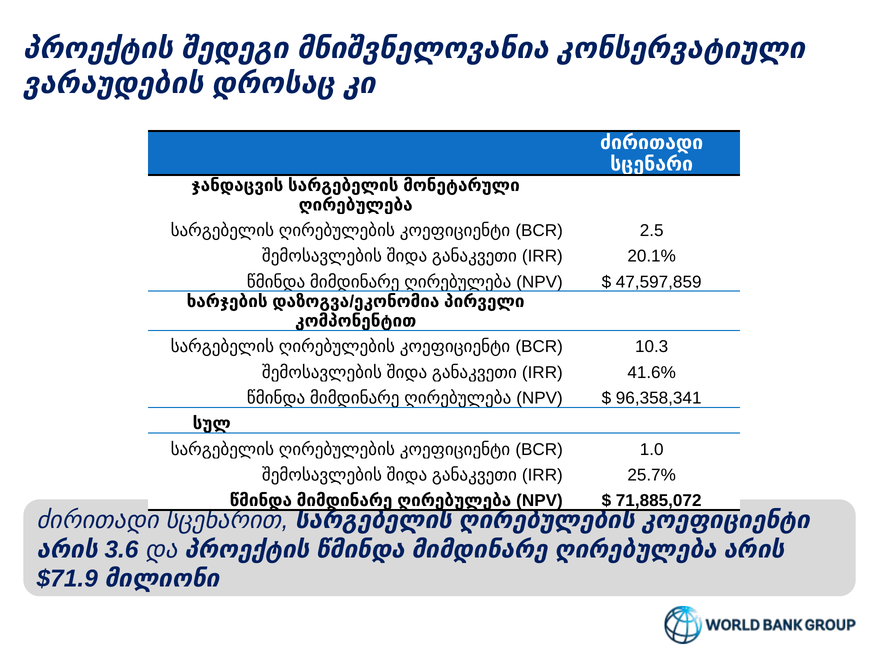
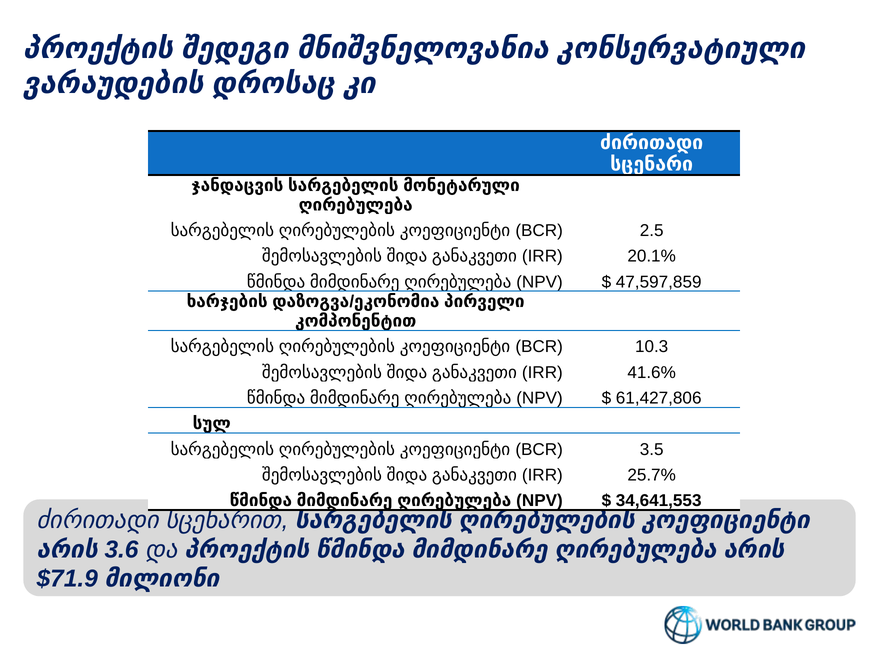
96,358,341: 96,358,341 -> 61,427,806
1.0: 1.0 -> 3.5
71,885,072: 71,885,072 -> 34,641,553
